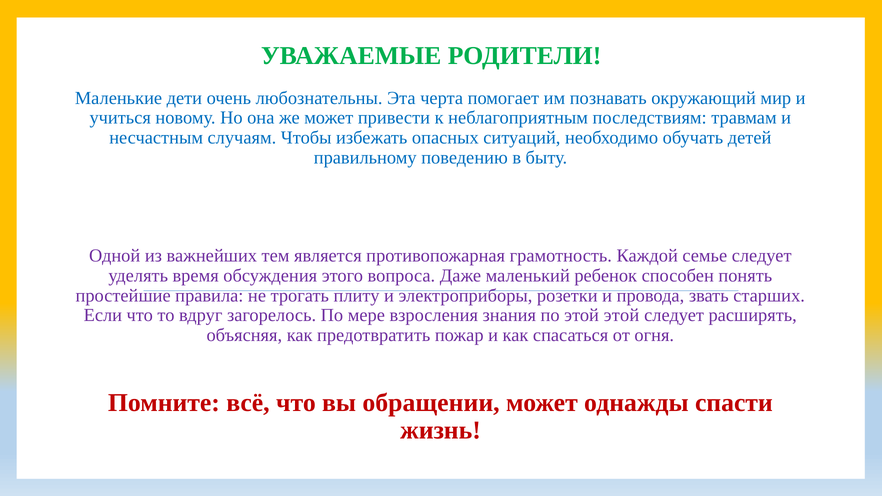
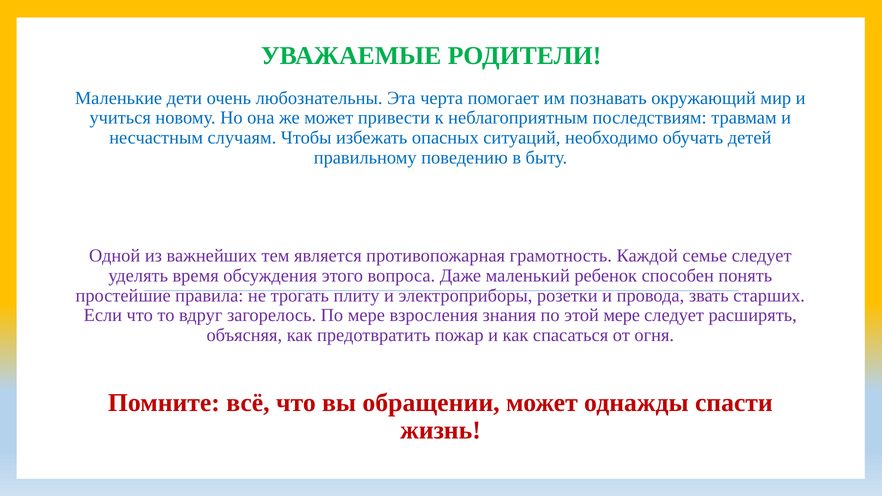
этой этой: этой -> мере
